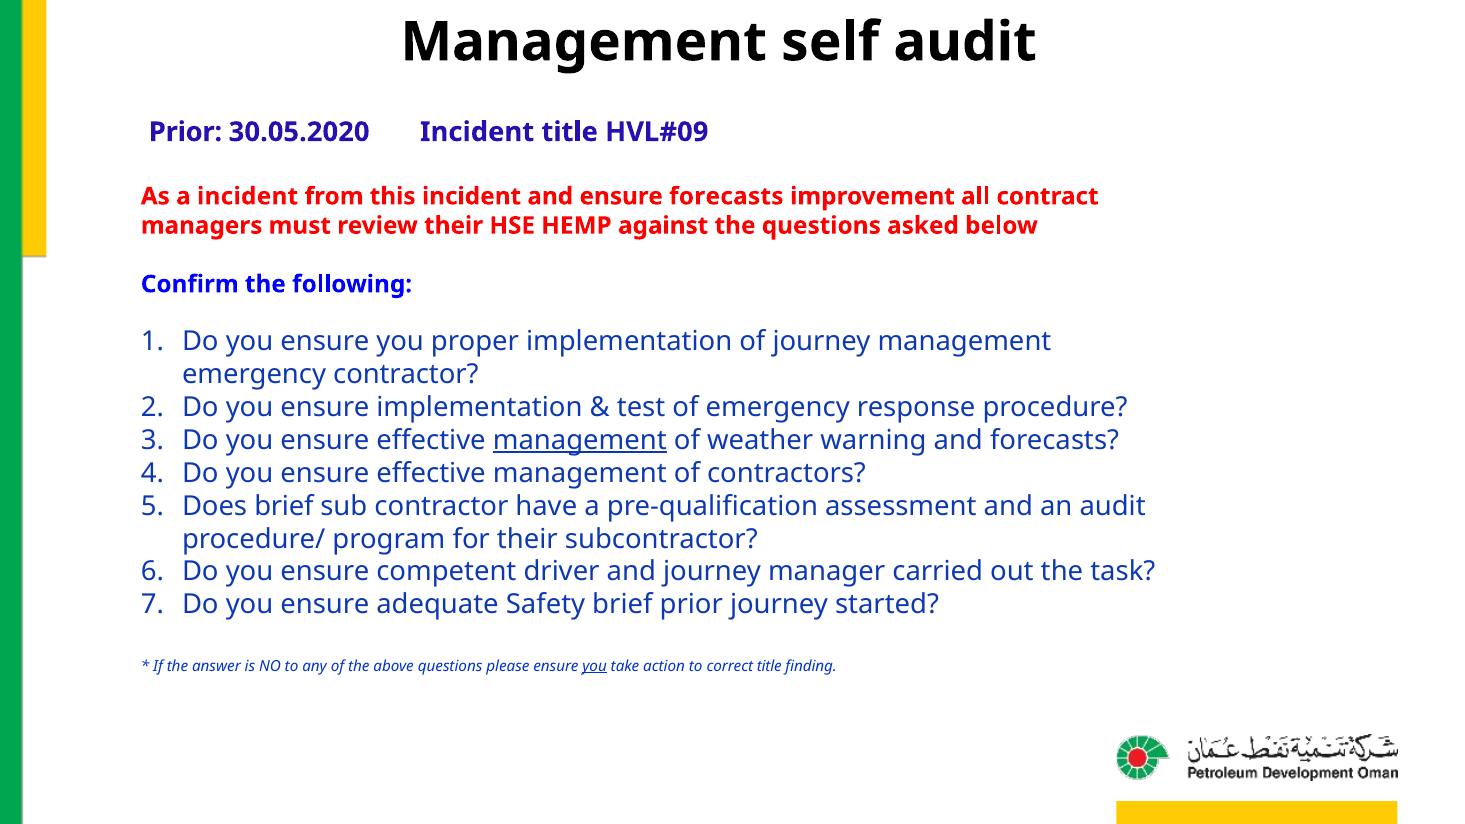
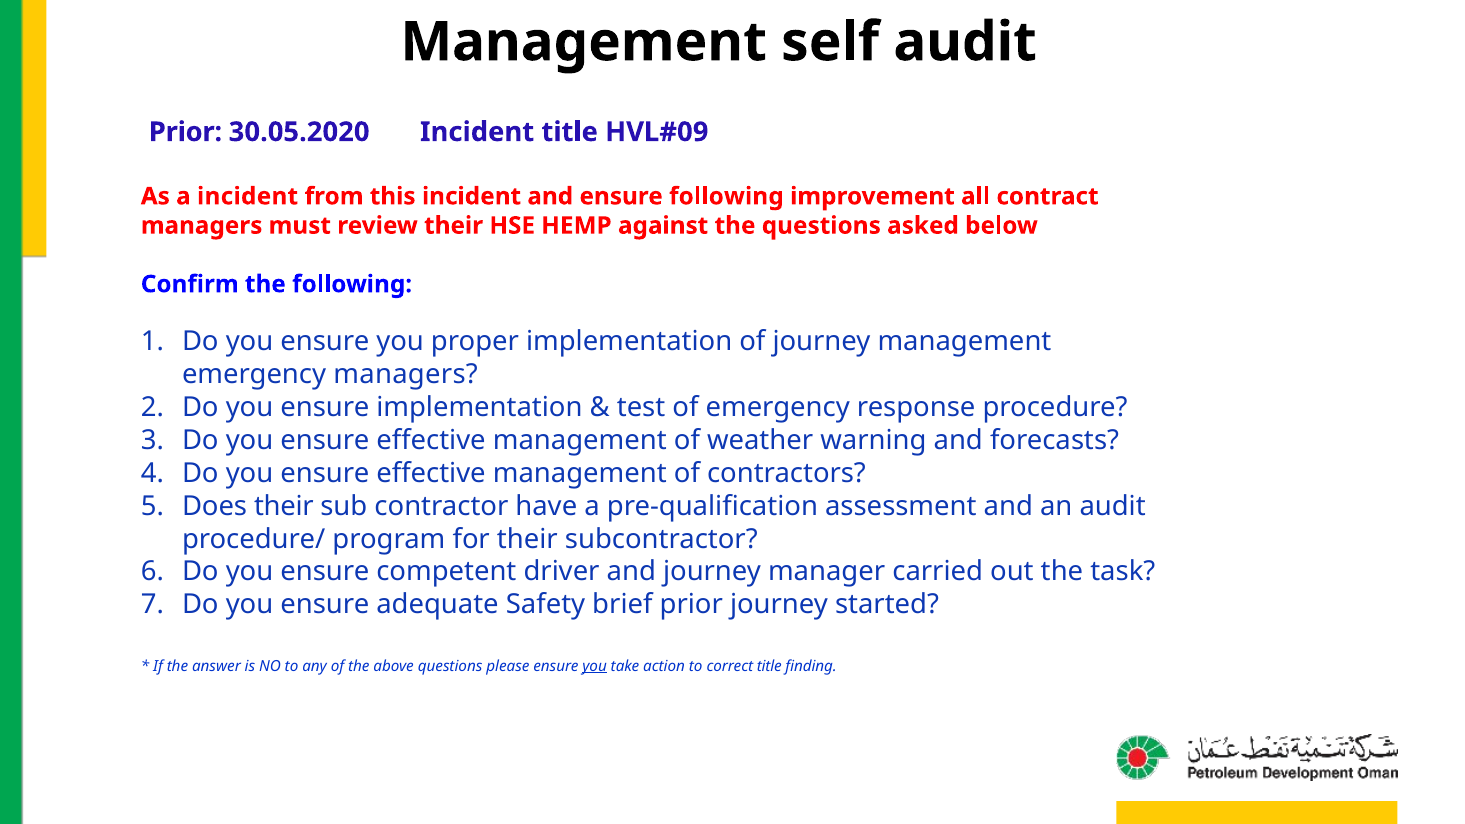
ensure forecasts: forecasts -> following
emergency contractor: contractor -> managers
management at (580, 440) underline: present -> none
Does brief: brief -> their
